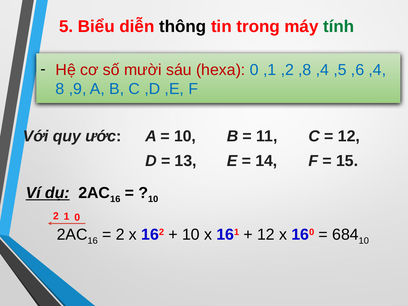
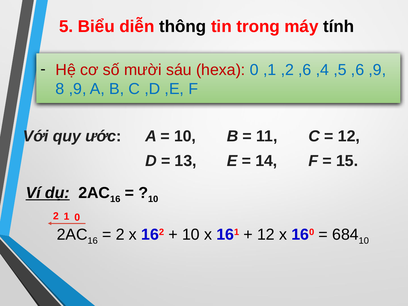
tính colour: green -> black
,2 ,8: ,8 -> ,6
,6 ,4: ,4 -> ,9
